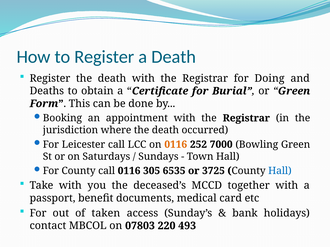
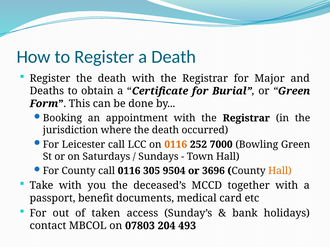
Doing: Doing -> Major
6535: 6535 -> 9504
3725: 3725 -> 3696
Hall at (280, 171) colour: blue -> orange
220: 220 -> 204
